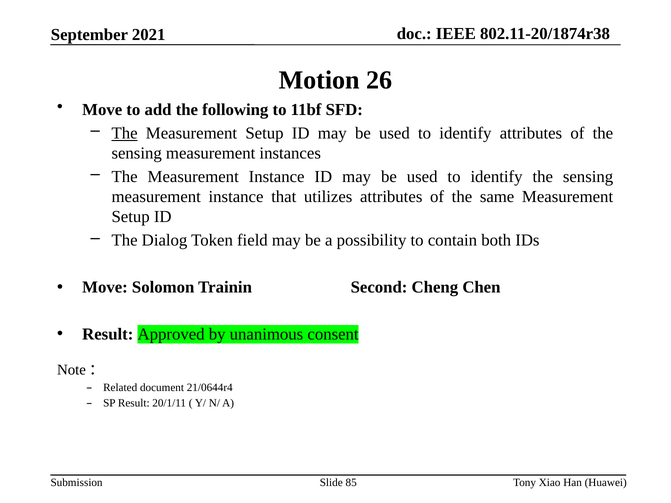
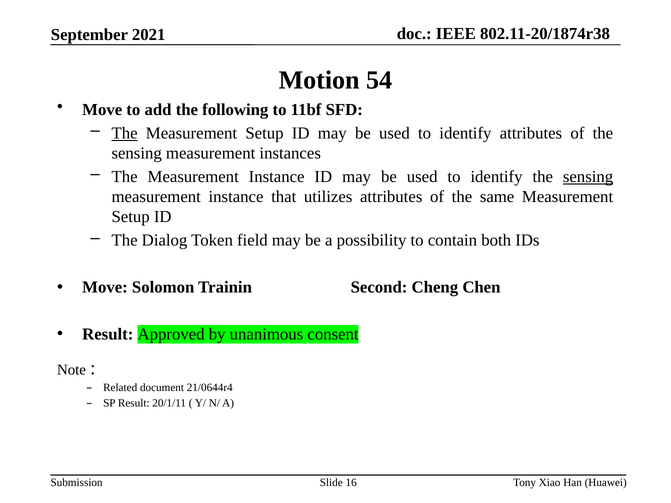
26: 26 -> 54
sensing at (588, 177) underline: none -> present
85: 85 -> 16
